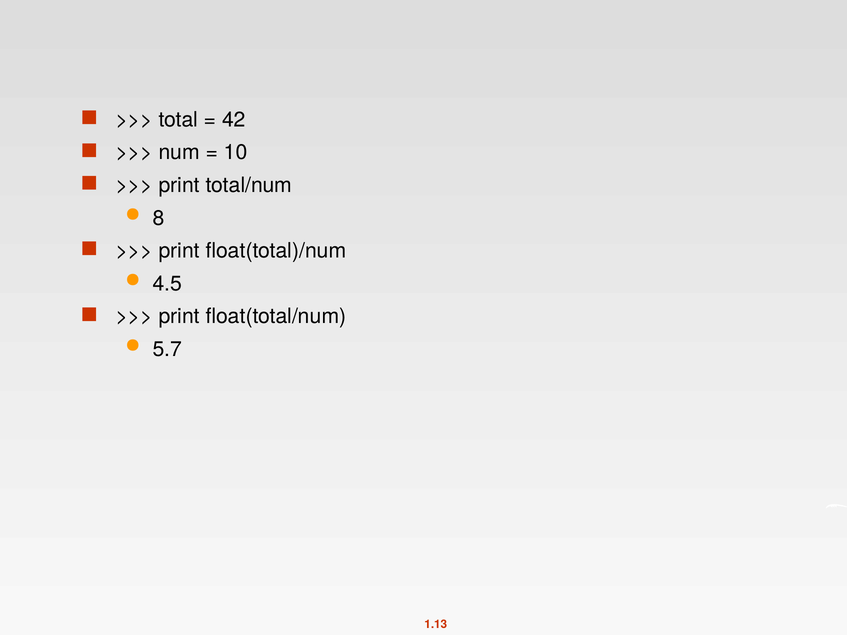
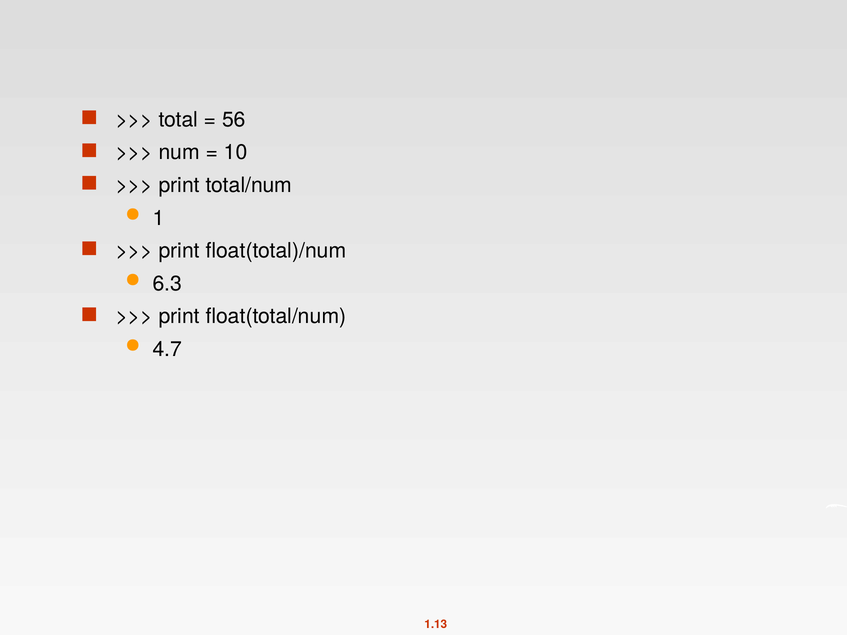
42: 42 -> 56
8: 8 -> 1
4.5: 4.5 -> 6.3
5.7: 5.7 -> 4.7
